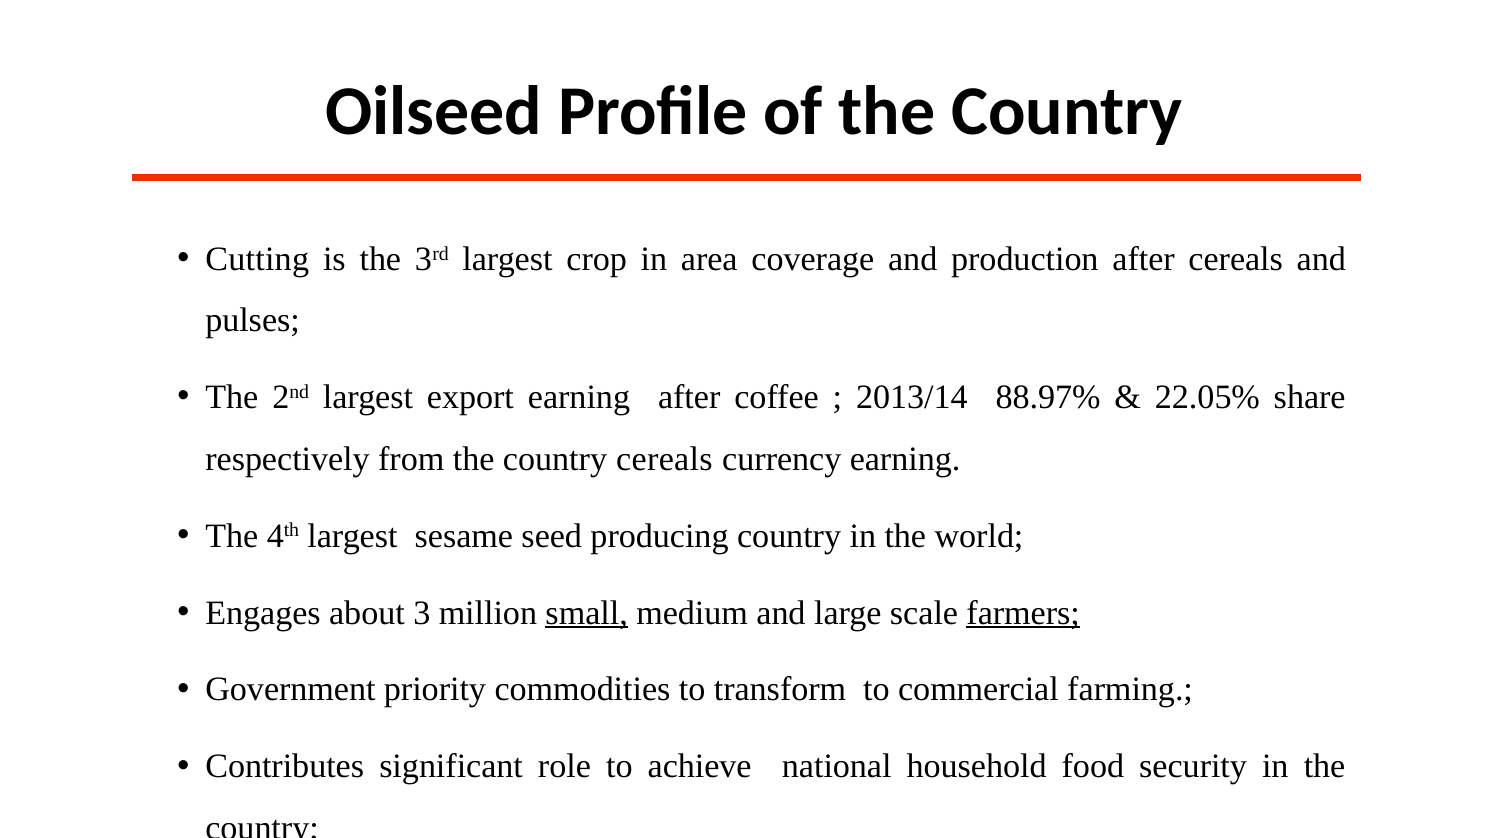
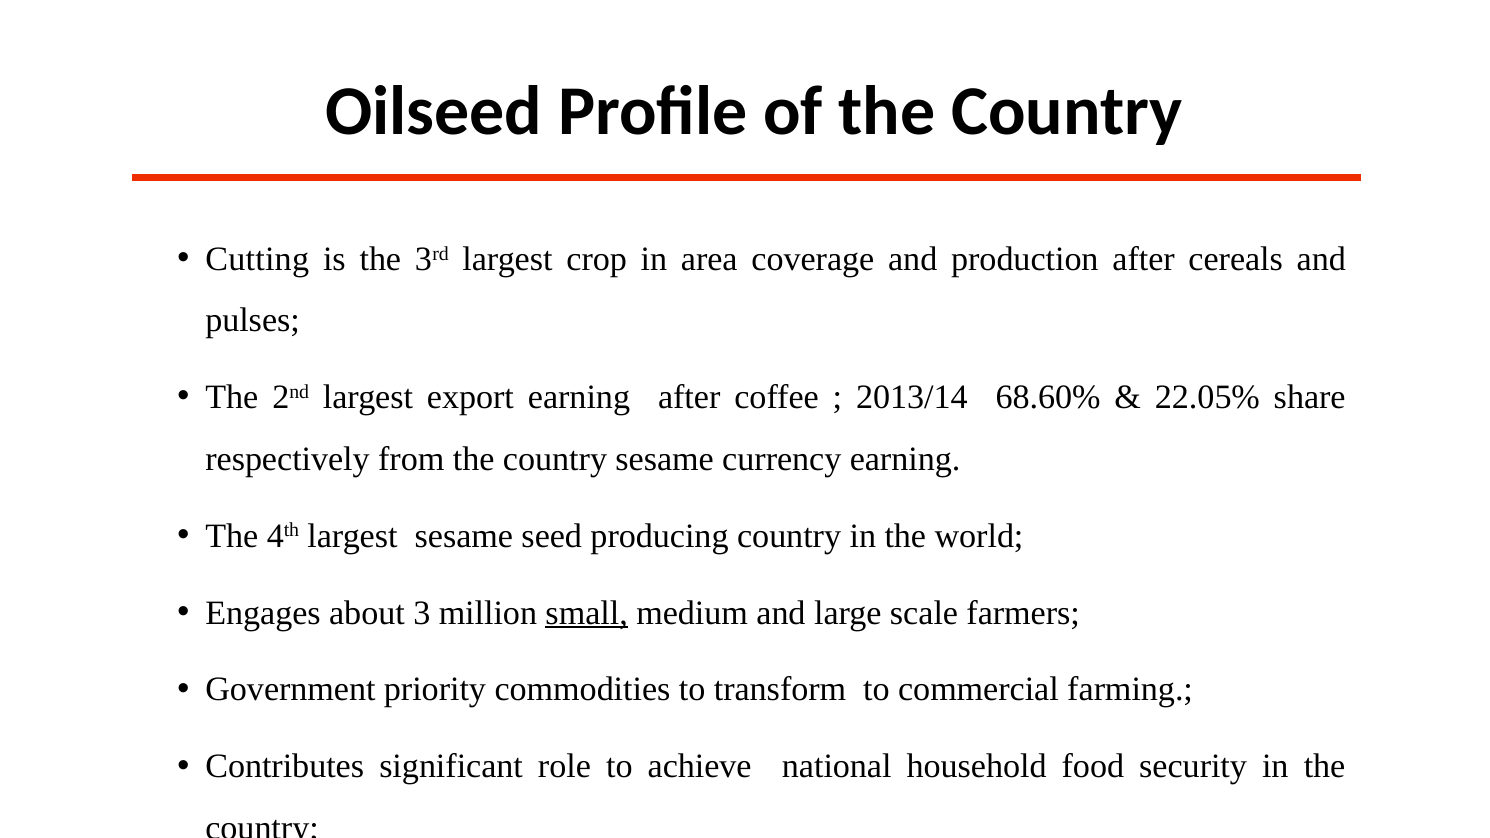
88.97%: 88.97% -> 68.60%
country cereals: cereals -> sesame
farmers underline: present -> none
